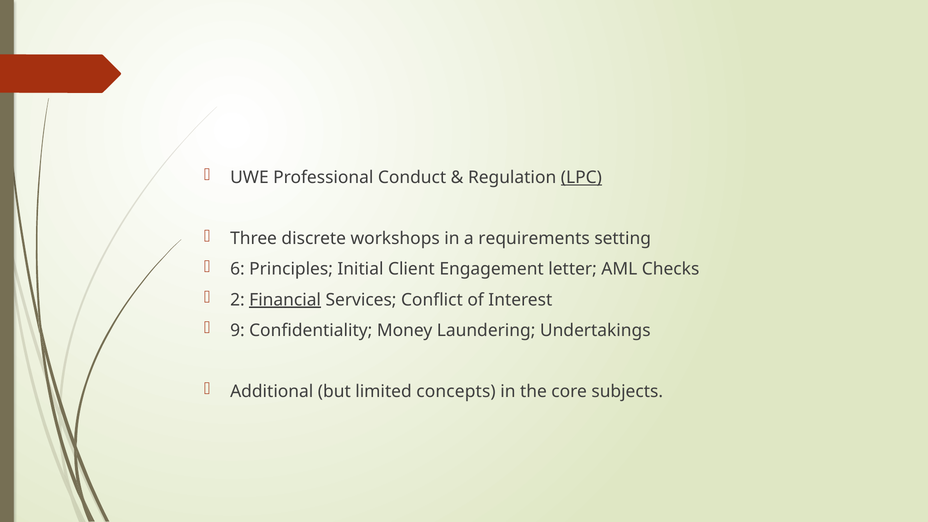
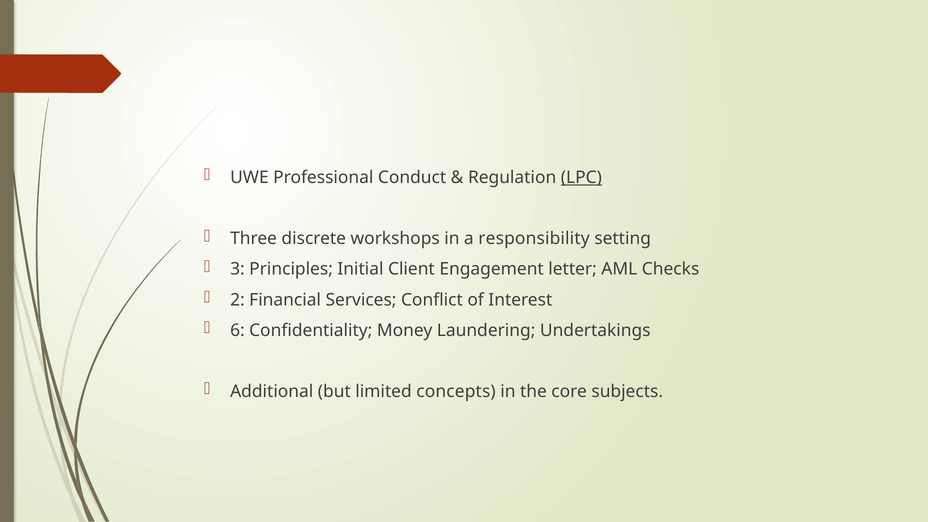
requirements: requirements -> responsibility
6: 6 -> 3
Financial underline: present -> none
9: 9 -> 6
